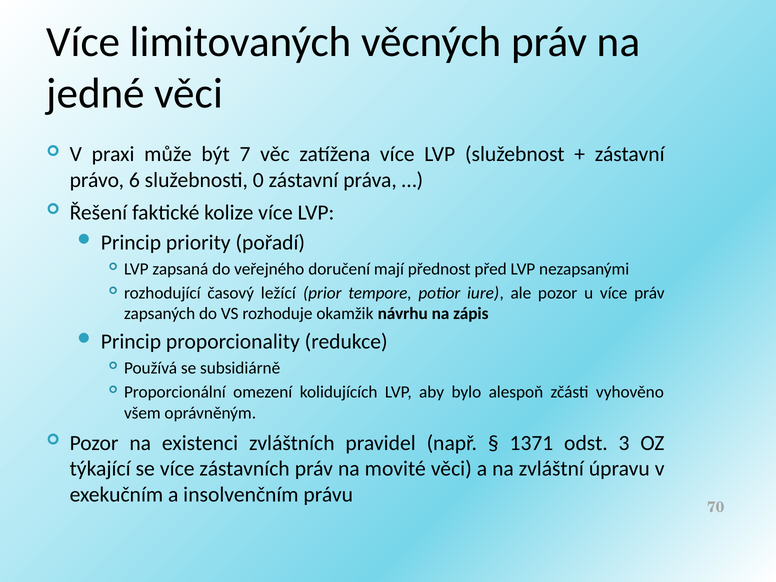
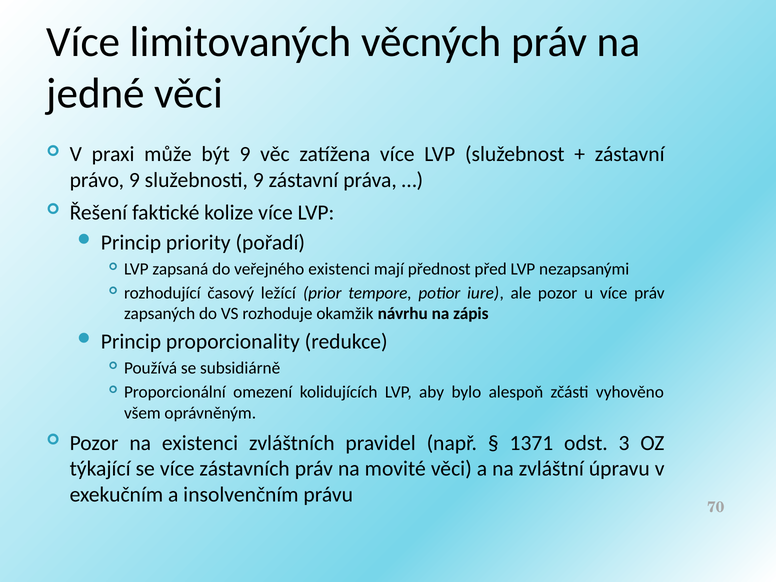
být 7: 7 -> 9
právo 6: 6 -> 9
služebnosti 0: 0 -> 9
veřejného doručení: doručení -> existenci
